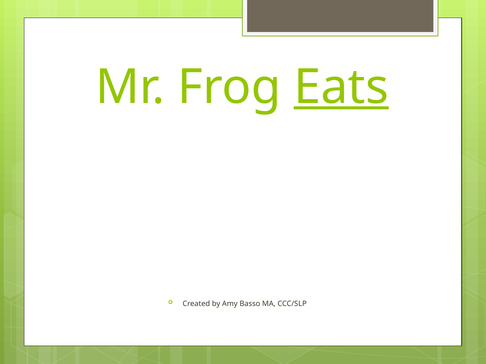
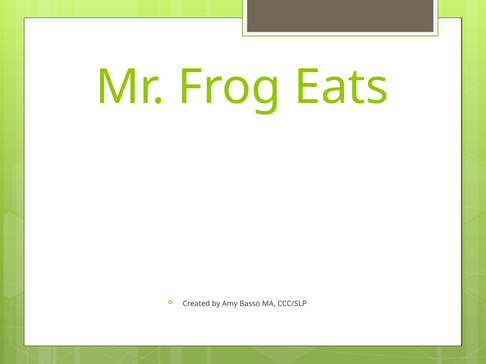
Eats underline: present -> none
